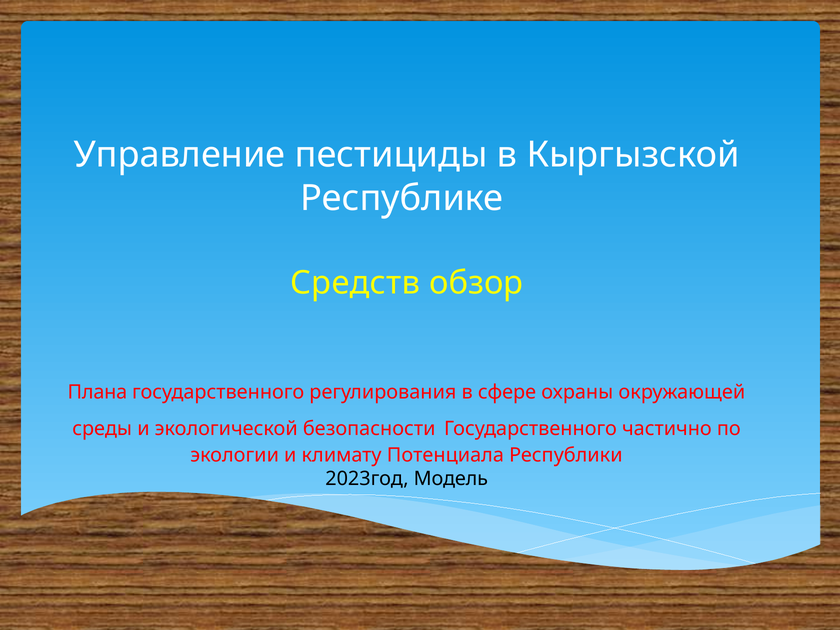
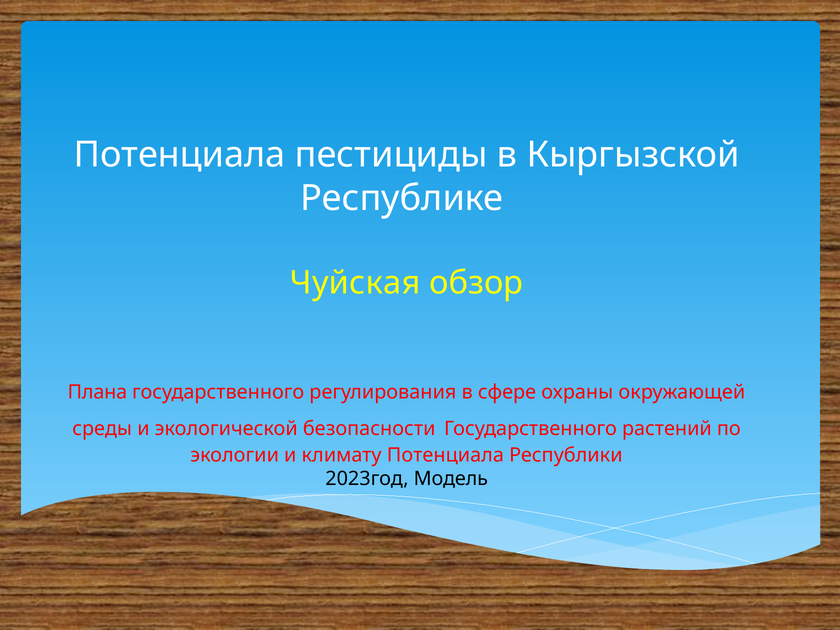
Управление at (180, 155): Управление -> Потенциала
Средств: Средств -> Чуйская
частично: частично -> растений
